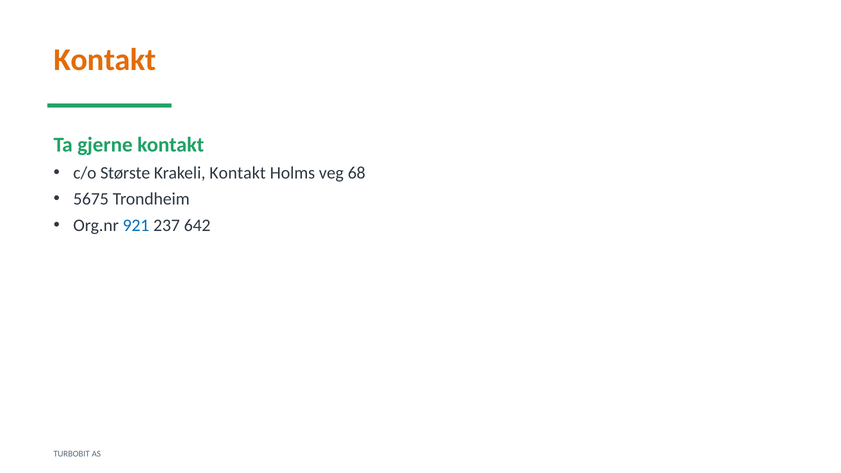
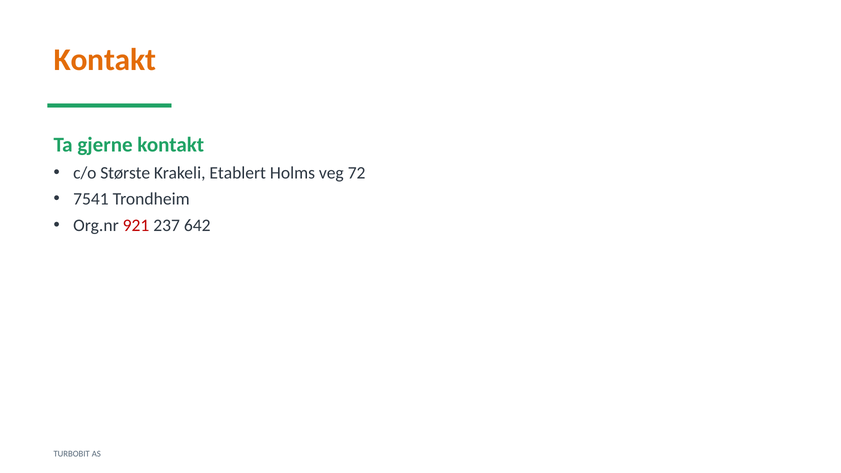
Krakeli Kontakt: Kontakt -> Etablert
68: 68 -> 72
5675: 5675 -> 7541
921 colour: blue -> red
